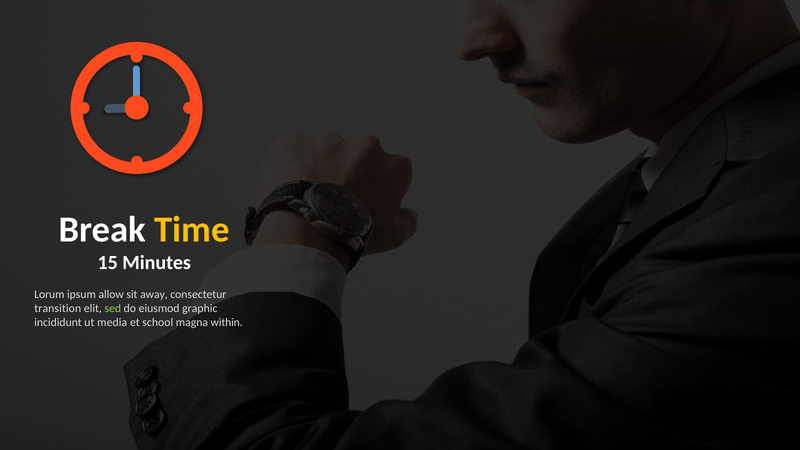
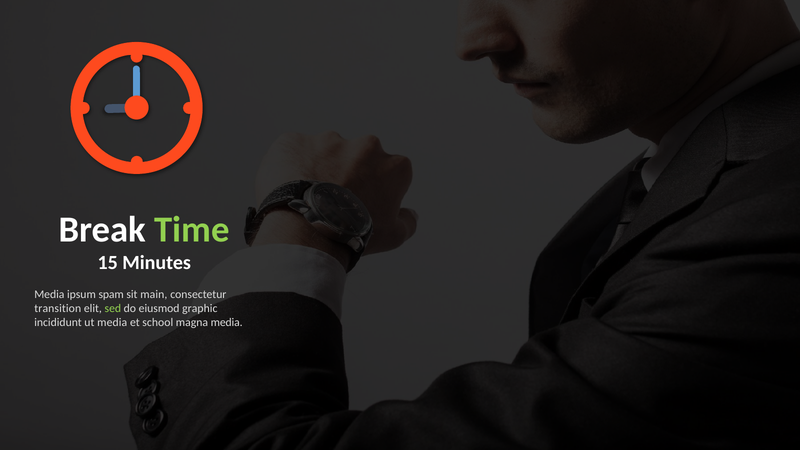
Time colour: yellow -> light green
Lorum at (49, 294): Lorum -> Media
allow: allow -> spam
away: away -> main
magna within: within -> media
